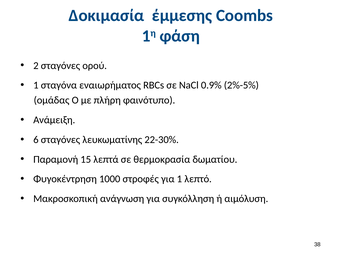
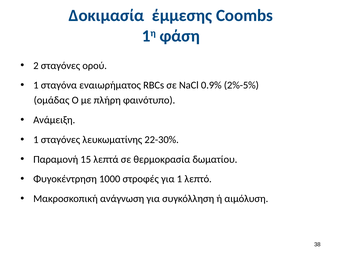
6 at (36, 139): 6 -> 1
